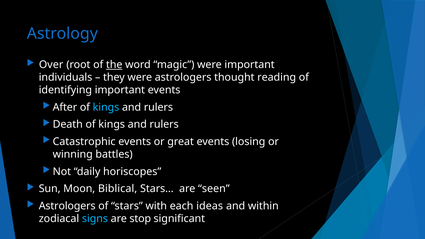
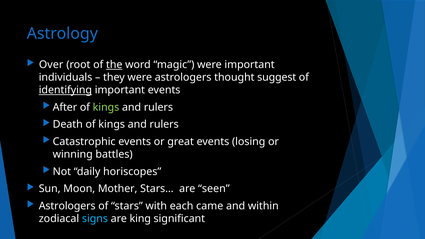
reading: reading -> suggest
identifying underline: none -> present
kings at (106, 107) colour: light blue -> light green
Biblical: Biblical -> Mother
ideas: ideas -> came
stop: stop -> king
